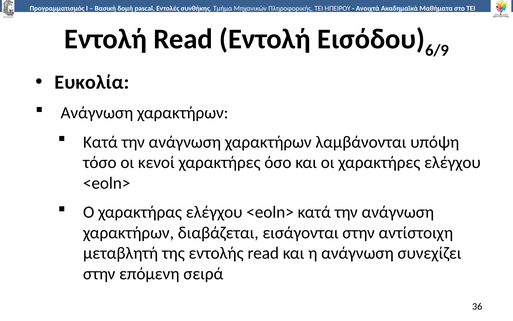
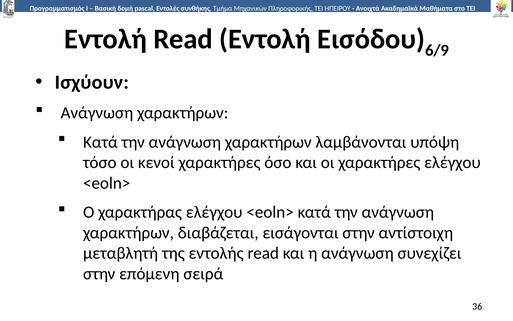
Ευκολία: Ευκολία -> Ισχύουν
